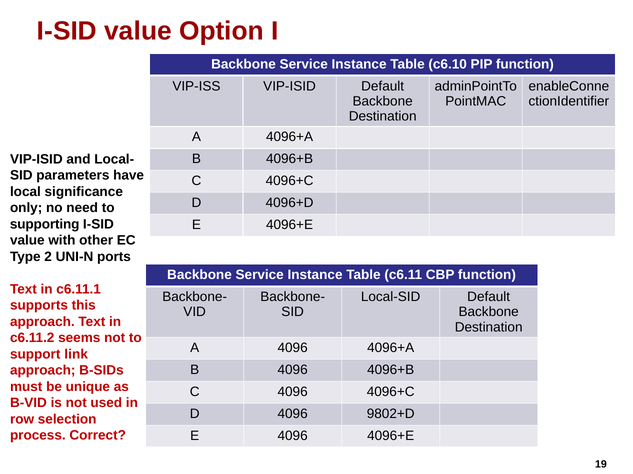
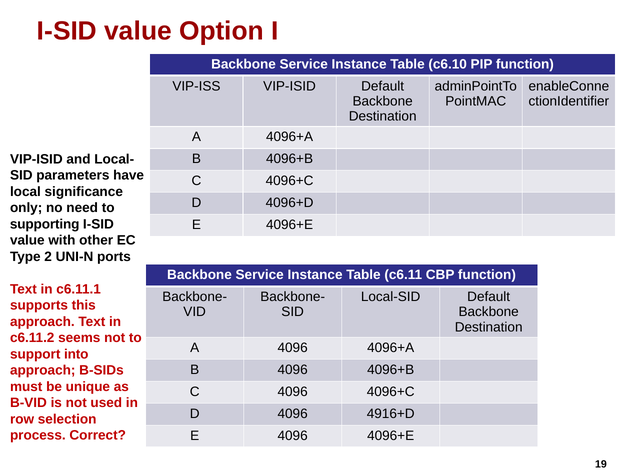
link: link -> into
9802+D: 9802+D -> 4916+D
